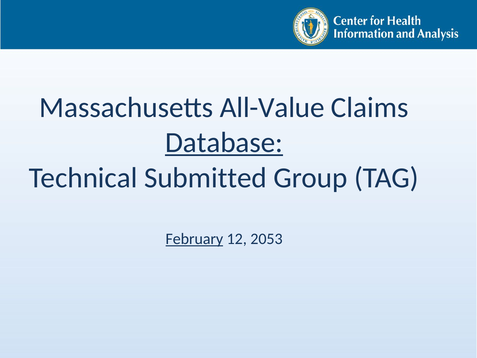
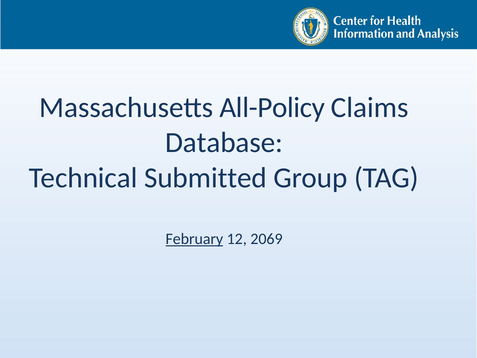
All-Value: All-Value -> All-Policy
Database underline: present -> none
2053: 2053 -> 2069
